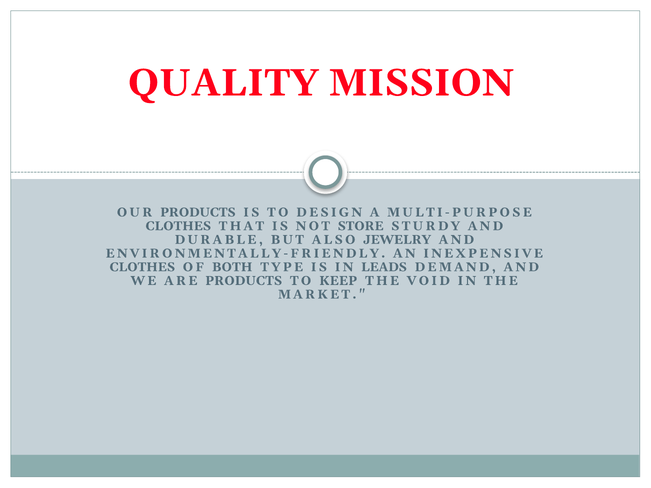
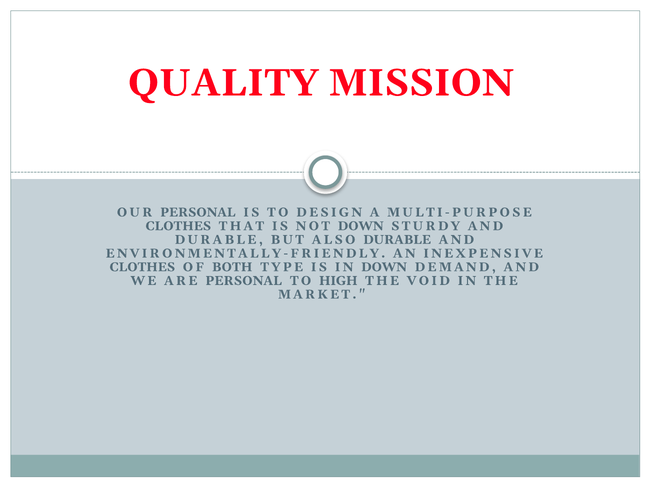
OUR PRODUCTS: PRODUCTS -> PERSONAL
NOT STORE: STORE -> DOWN
ALSO JEWELRY: JEWELRY -> DURABLE
IN LEADS: LEADS -> DOWN
ARE PRODUCTS: PRODUCTS -> PERSONAL
KEEP: KEEP -> HIGH
